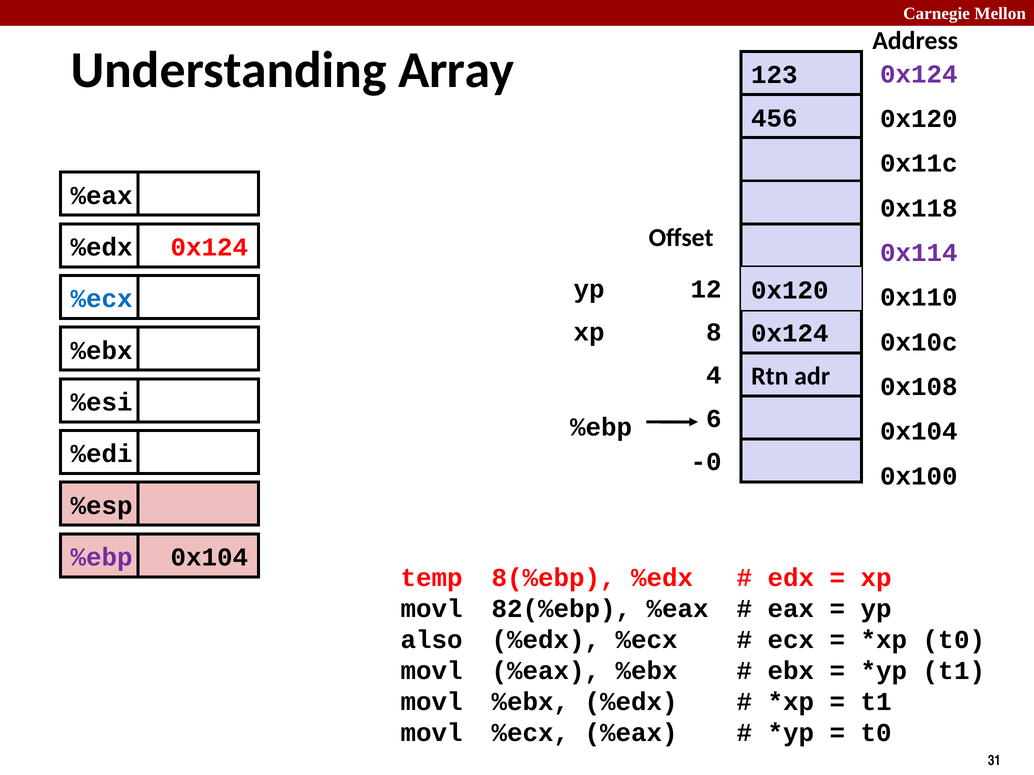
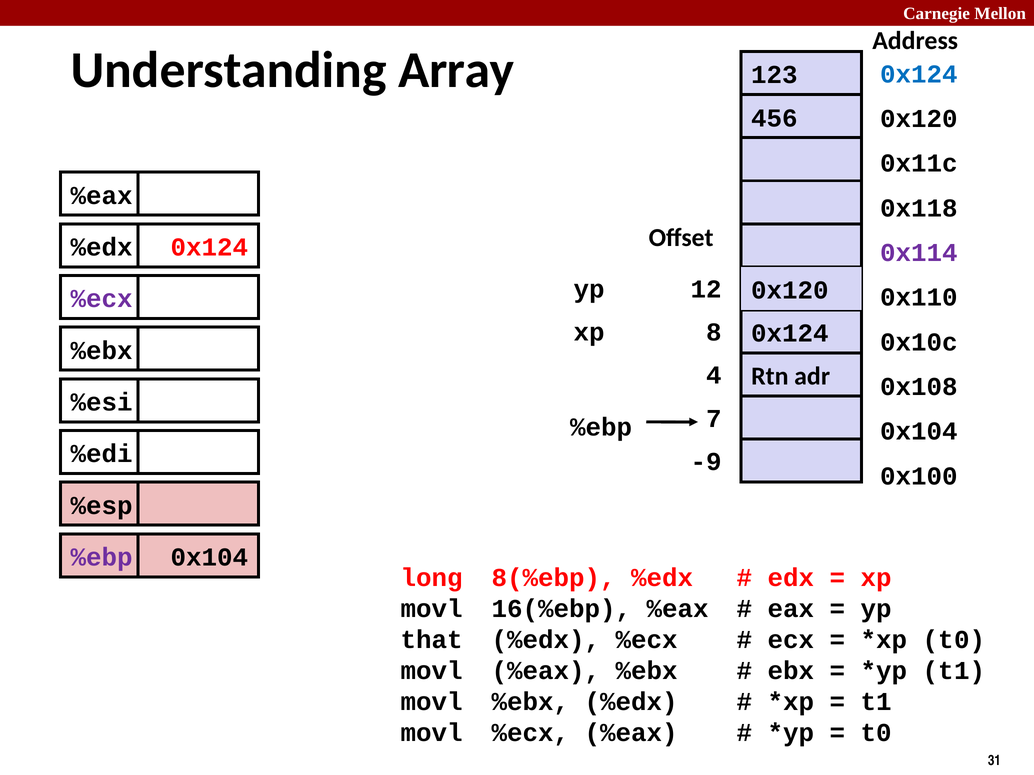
0x124 at (919, 74) colour: purple -> blue
%ecx at (102, 299) colour: blue -> purple
6: 6 -> 7
-0: -0 -> -9
temp: temp -> long
82(%ebp: 82(%ebp -> 16(%ebp
also: also -> that
